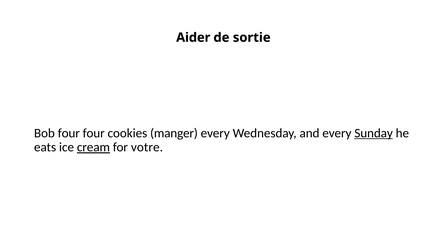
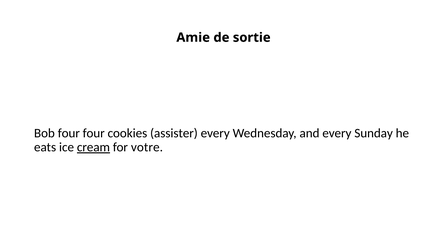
Aider: Aider -> Amie
manger: manger -> assister
Sunday underline: present -> none
